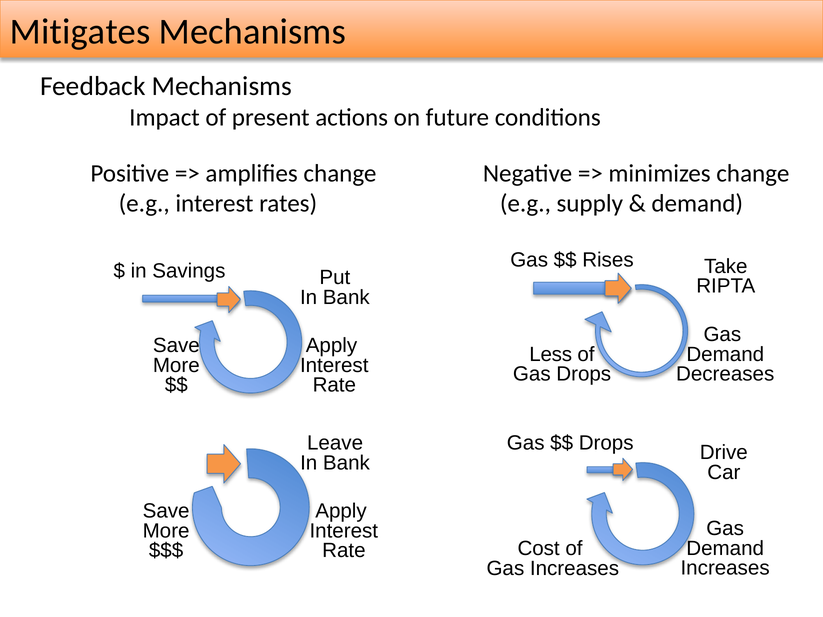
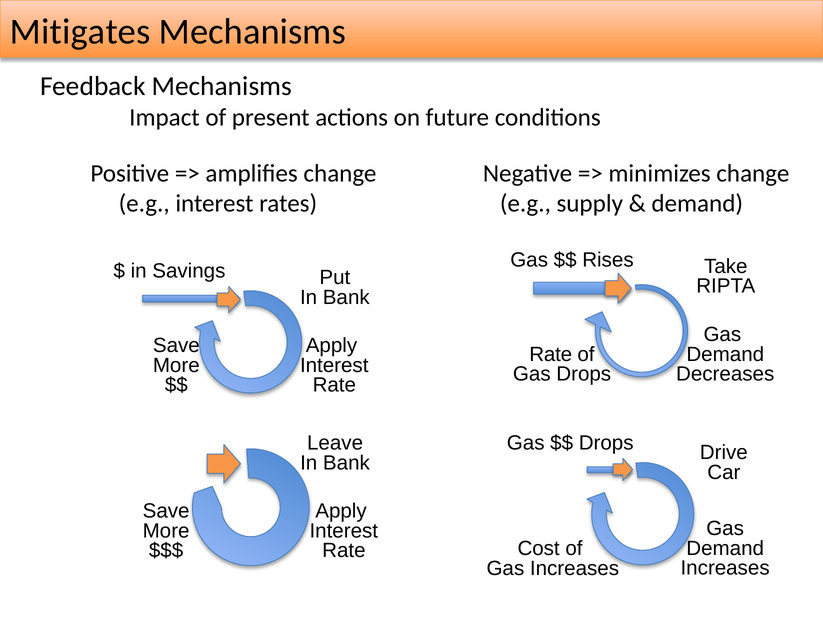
Less at (551, 355): Less -> Rate
